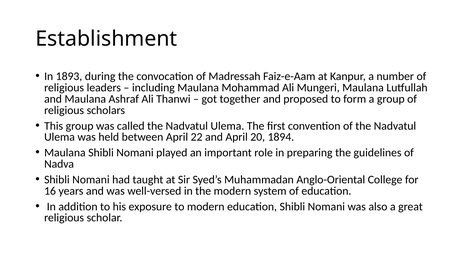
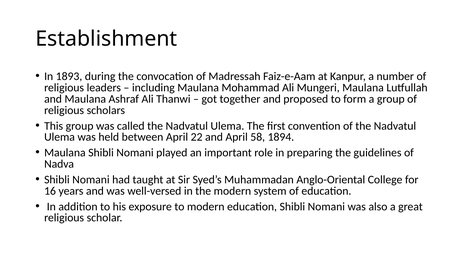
20: 20 -> 58
